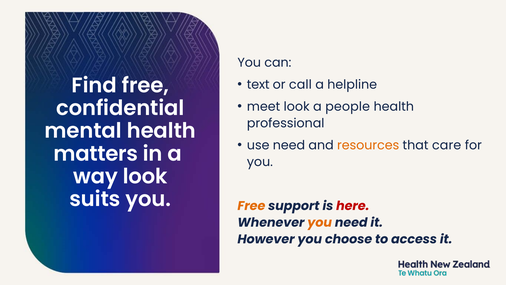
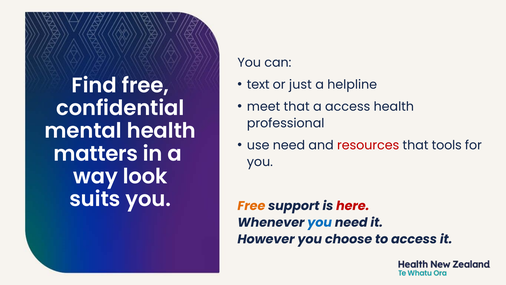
call: call -> just
meet look: look -> that
a people: people -> access
resources colour: orange -> red
care: care -> tools
you at (320, 222) colour: orange -> blue
